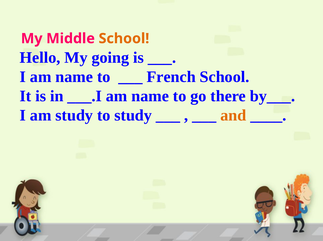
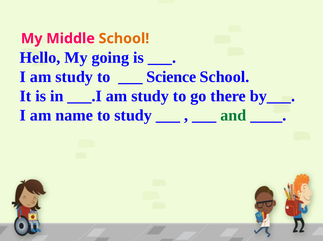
I am name: name -> study
French: French -> Science
___.I am name: name -> study
am study: study -> name
and colour: orange -> green
